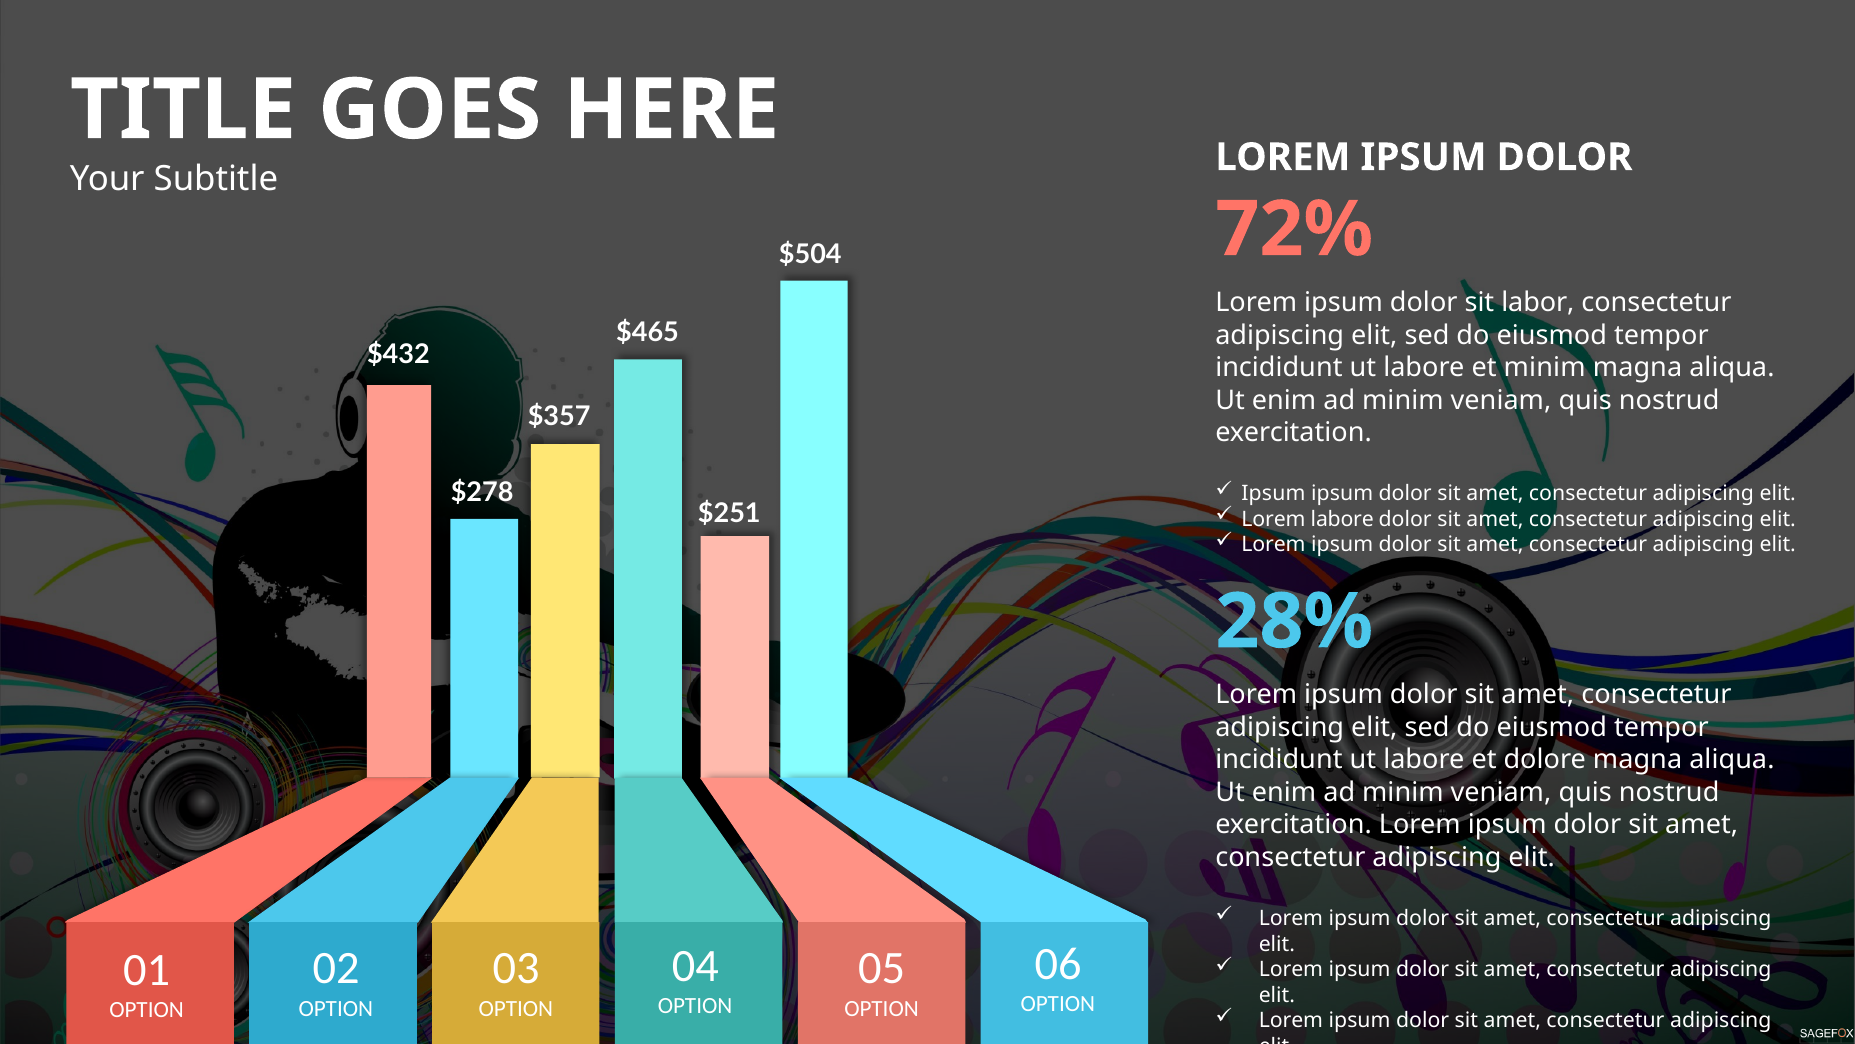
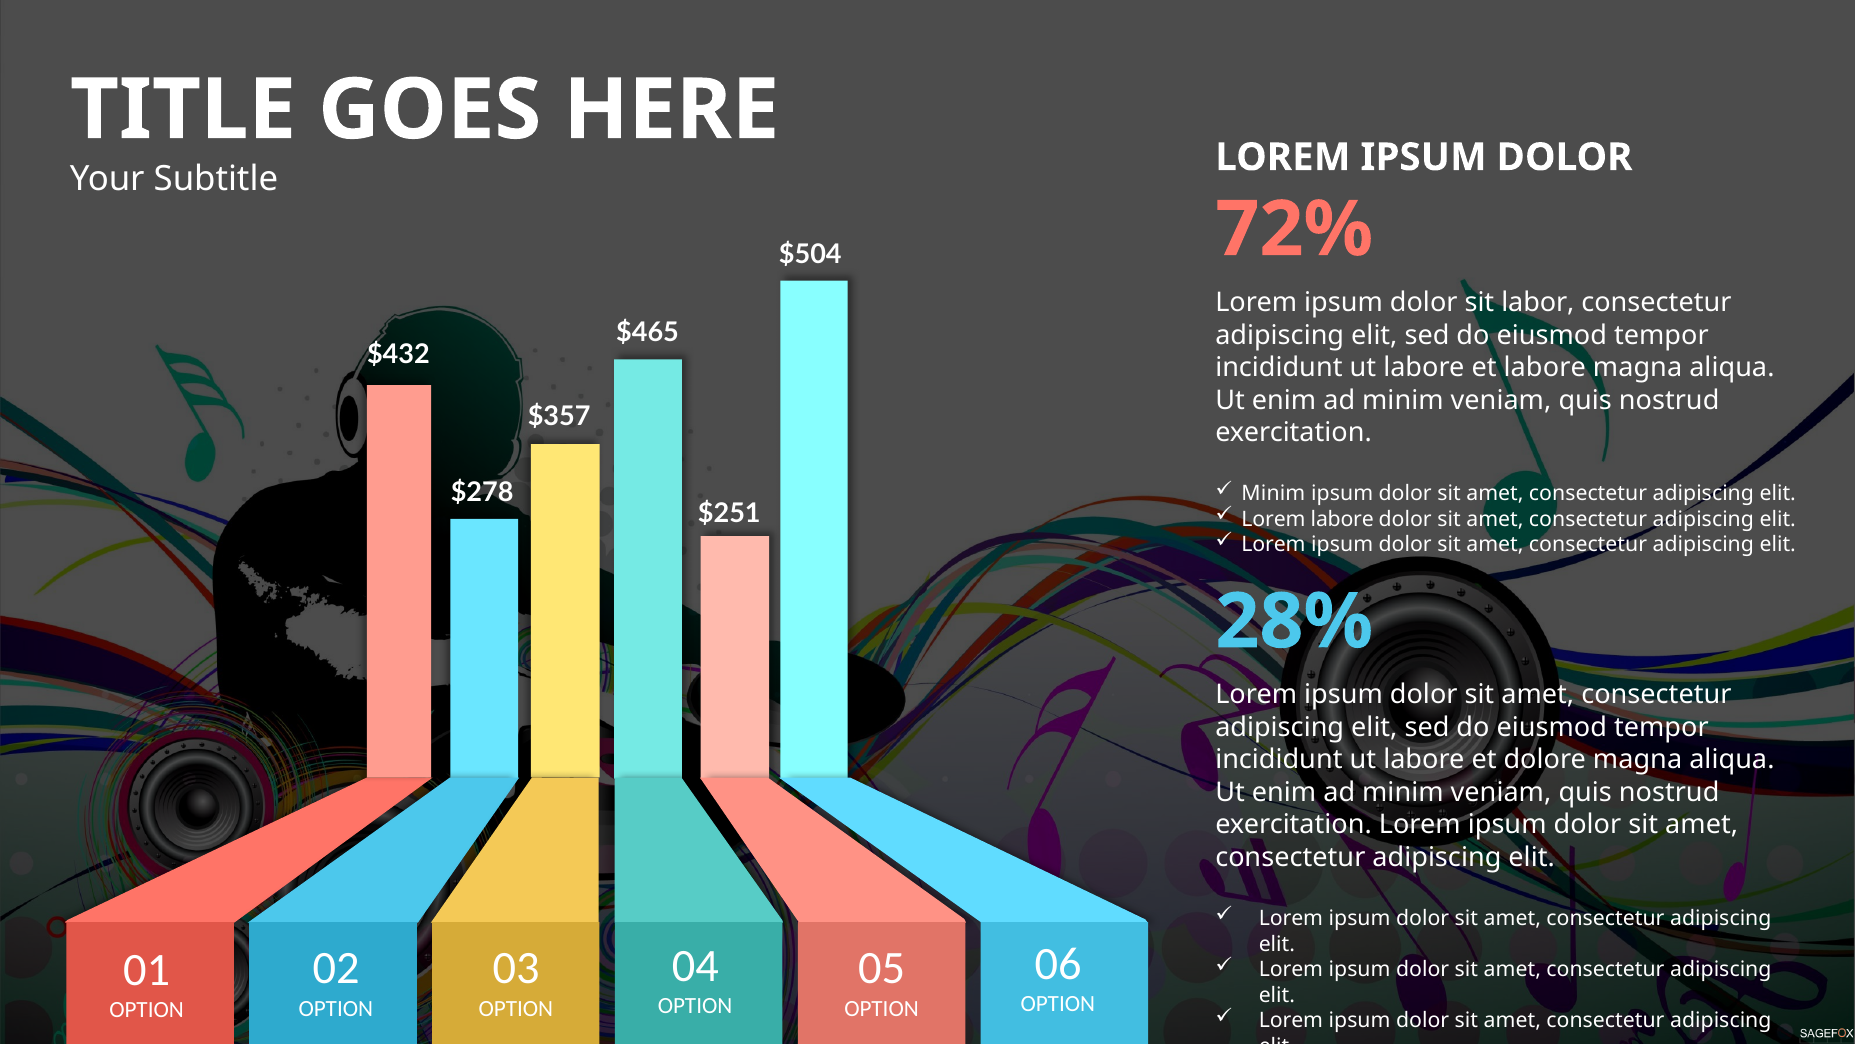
et minim: minim -> labore
Ipsum at (1273, 494): Ipsum -> Minim
